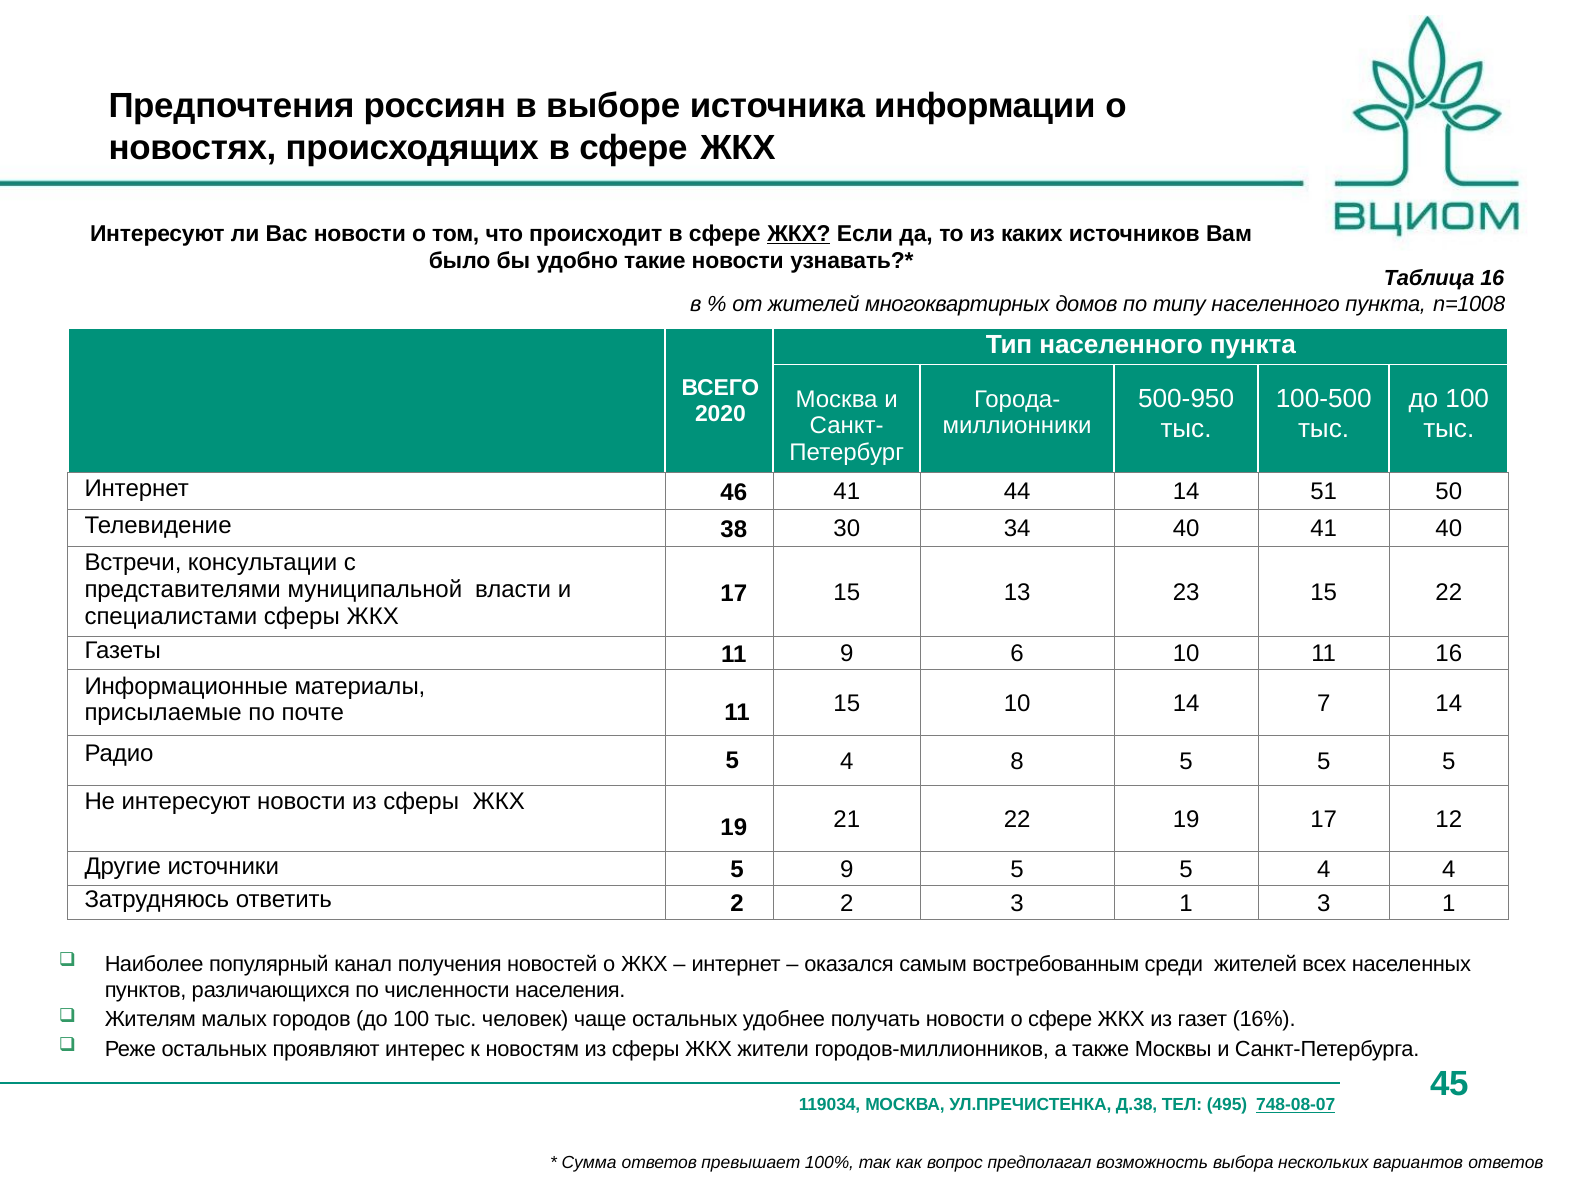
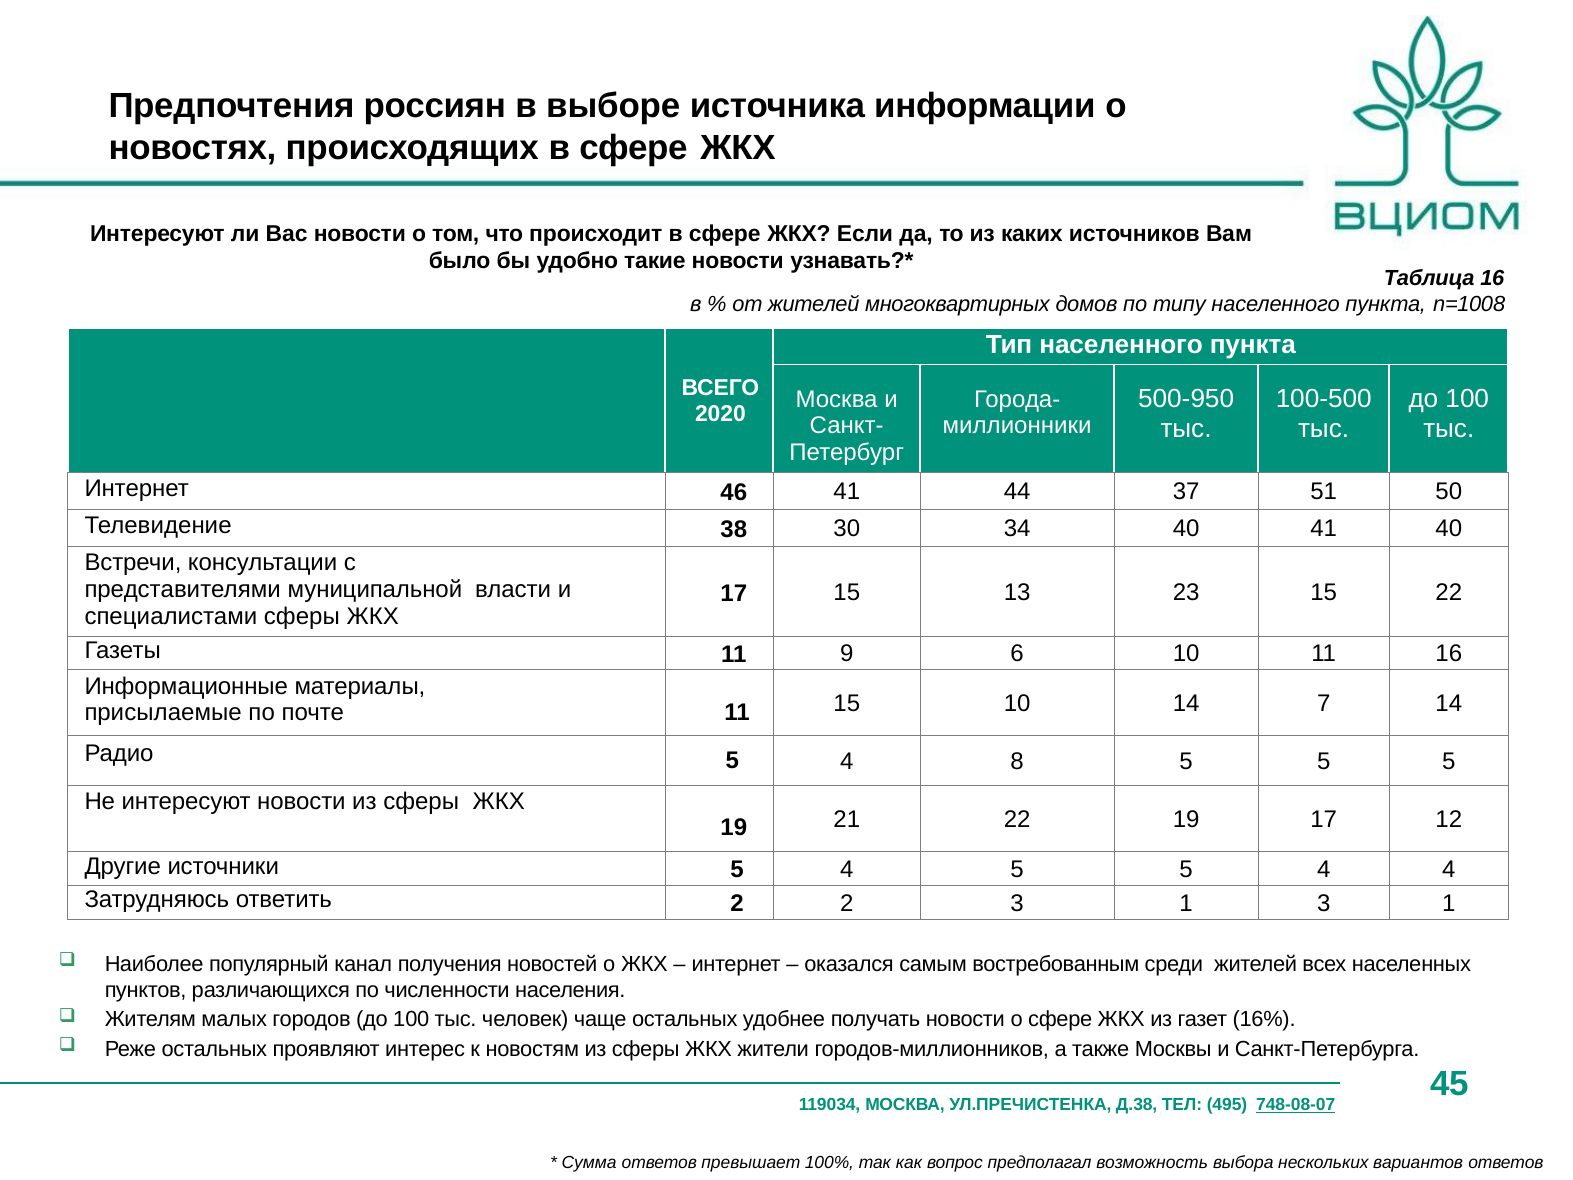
ЖКХ at (799, 234) underline: present -> none
44 14: 14 -> 37
источники 5 9: 9 -> 4
